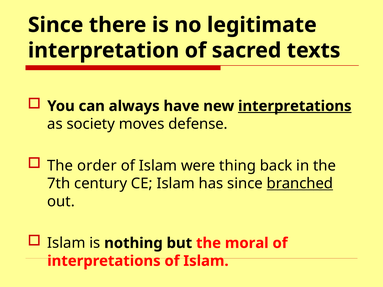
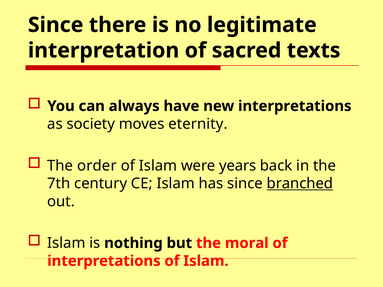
interpretations at (295, 106) underline: present -> none
defense: defense -> eternity
thing: thing -> years
